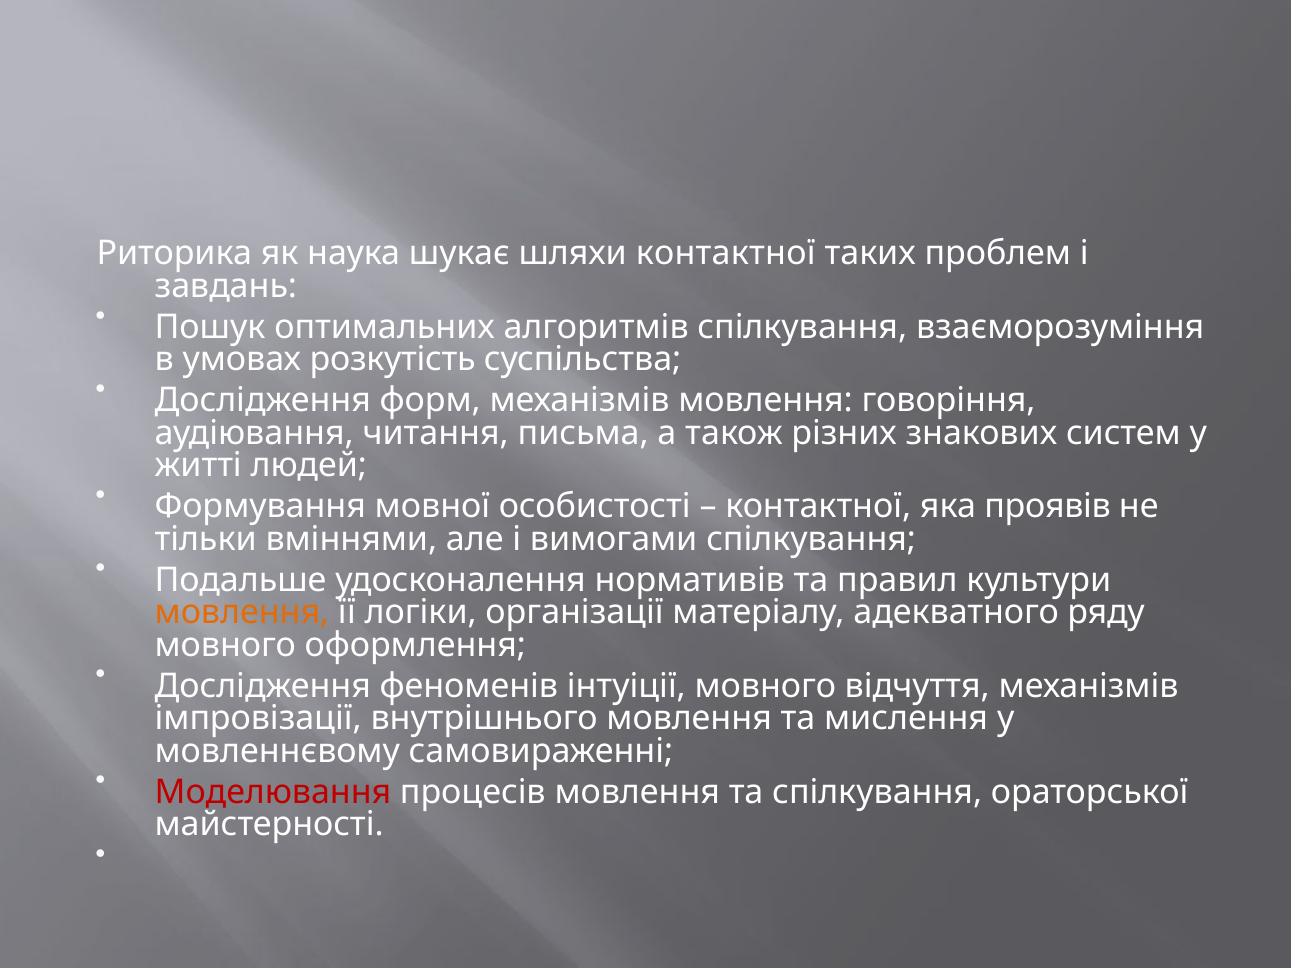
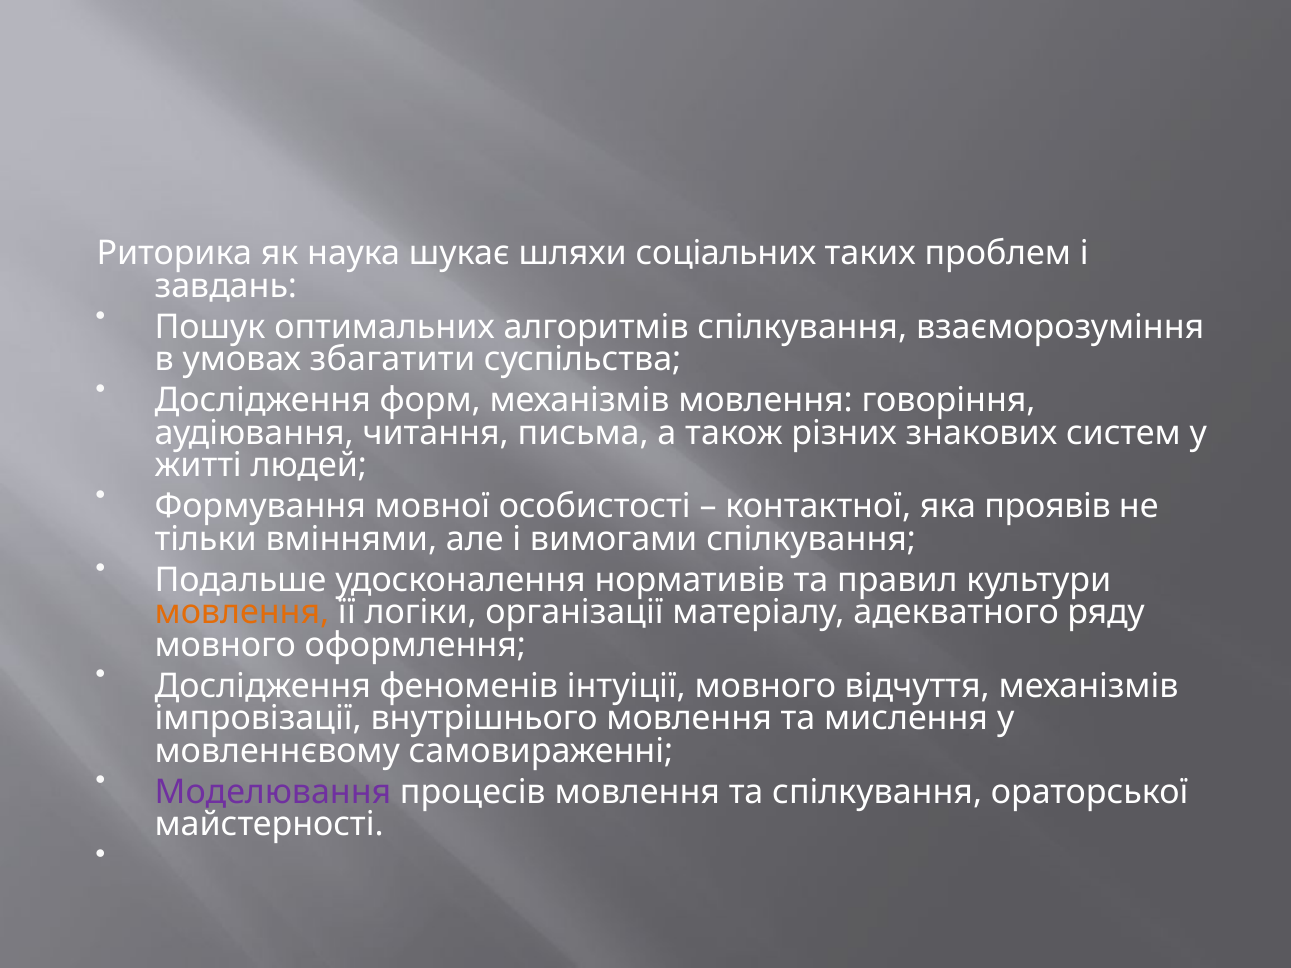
шляхи контактної: контактної -> соціальних
розкутість: розкутість -> збагатити
Моделювання colour: red -> purple
